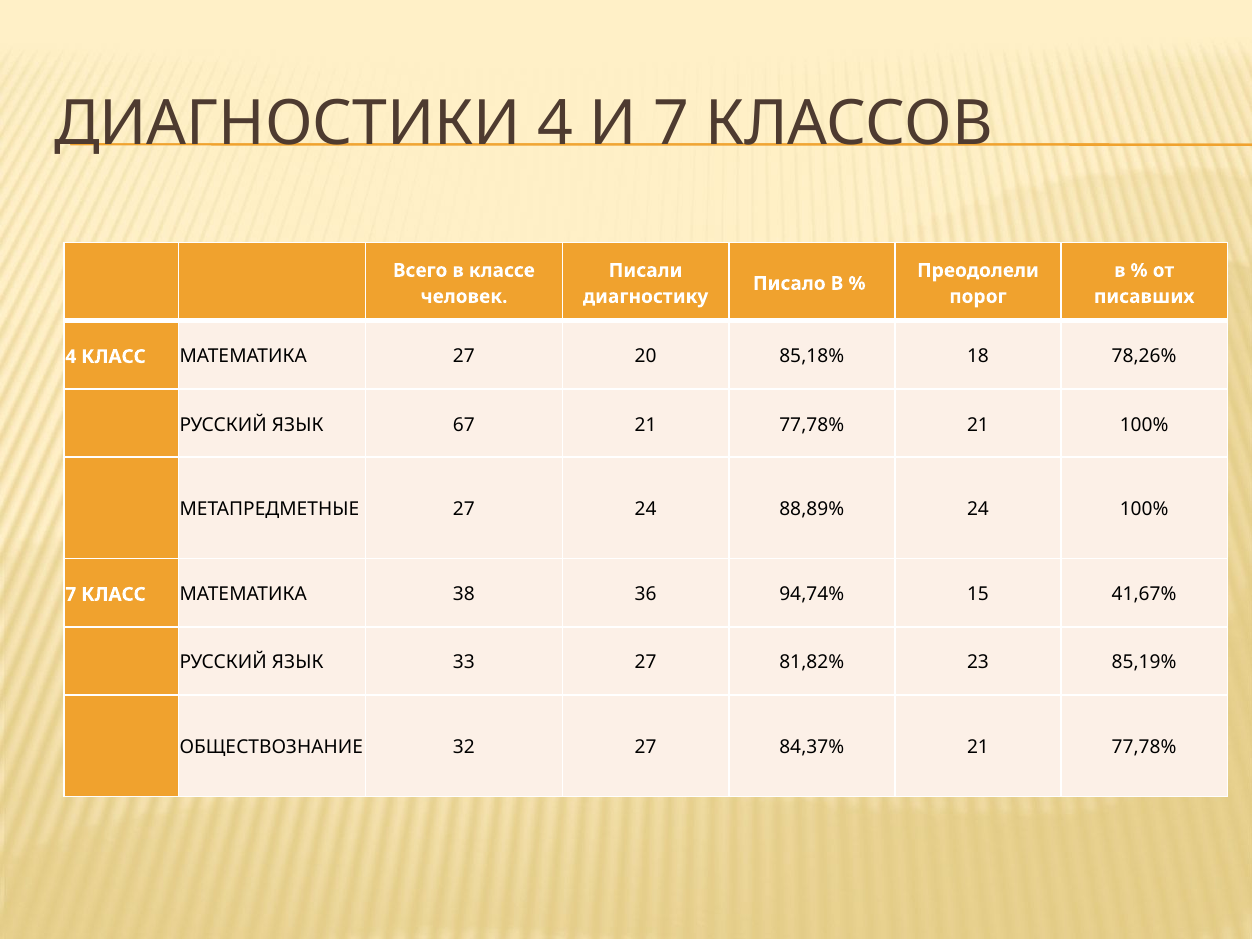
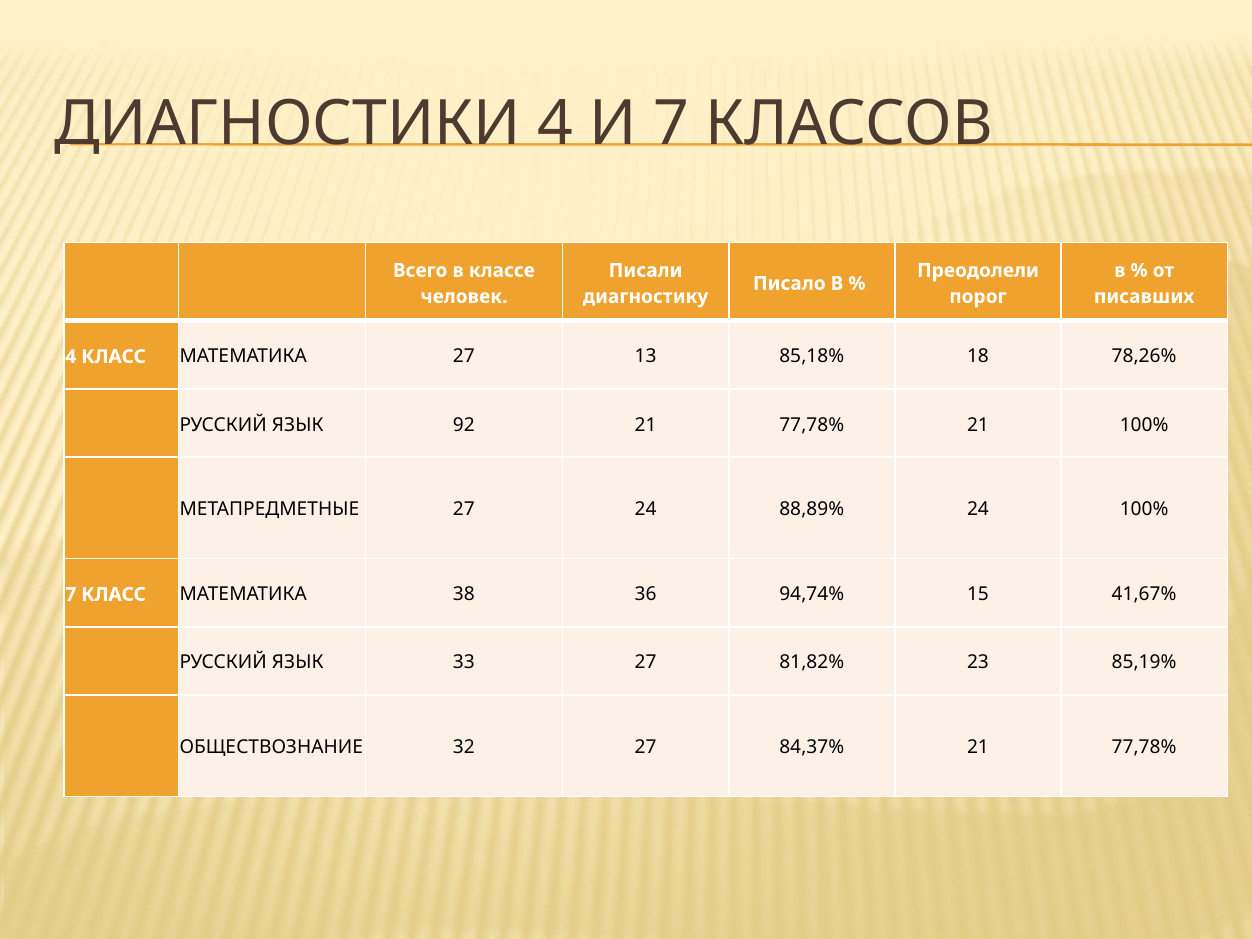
20: 20 -> 13
67: 67 -> 92
